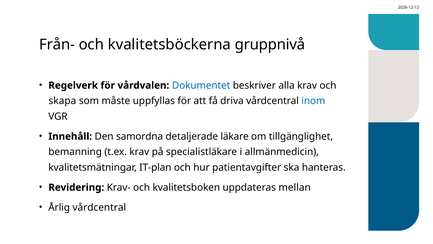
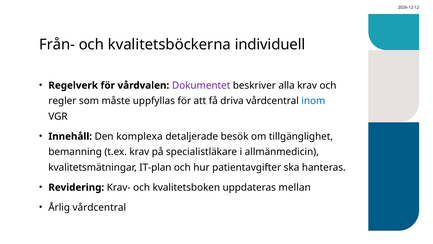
gruppnivå: gruppnivå -> individuell
Dokumentet colour: blue -> purple
skapa: skapa -> regler
samordna: samordna -> komplexa
läkare: läkare -> besök
